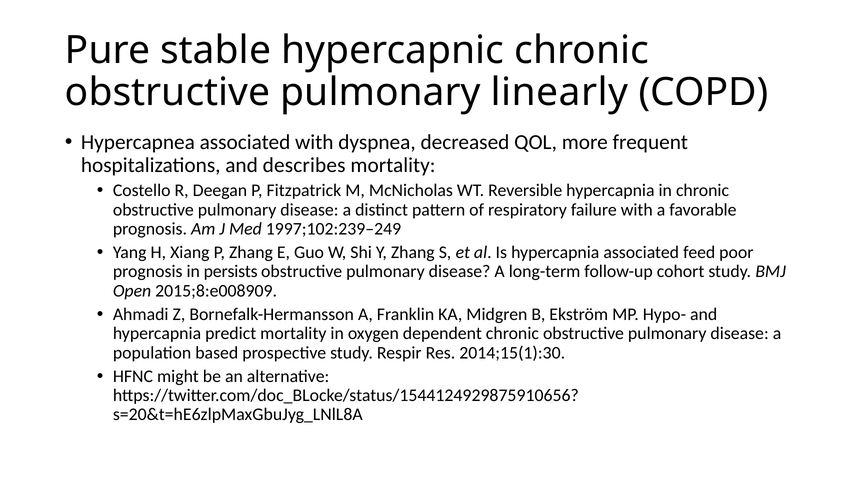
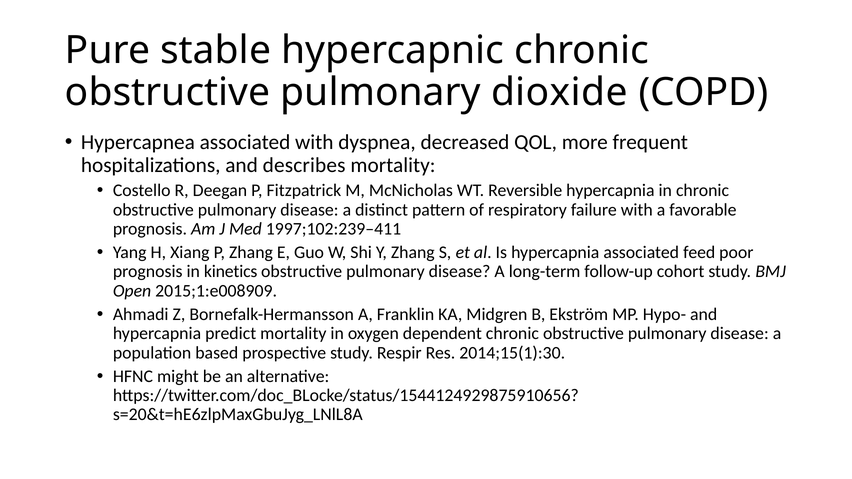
linearly: linearly -> dioxide
1997;102:239–249: 1997;102:239–249 -> 1997;102:239–411
persists: persists -> kinetics
2015;8:e008909: 2015;8:e008909 -> 2015;1:e008909
